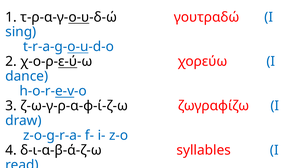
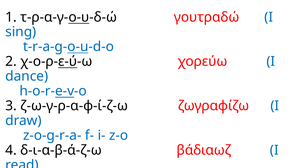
syllables: syllables -> βάδιαωζ
